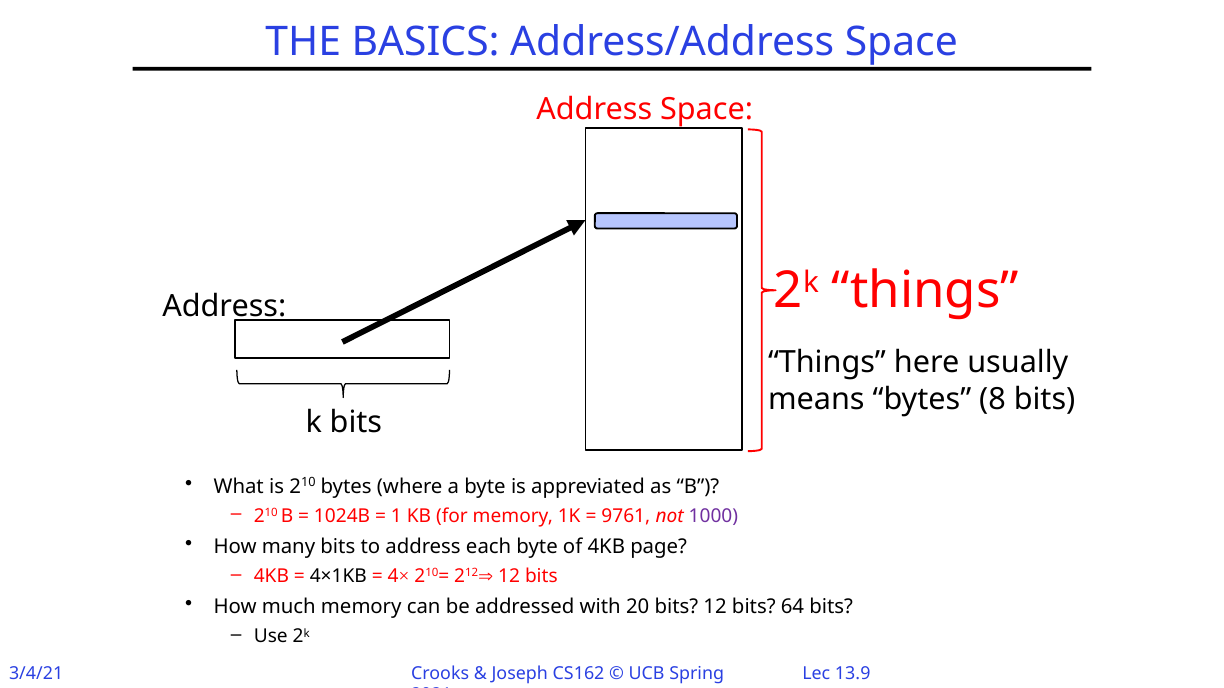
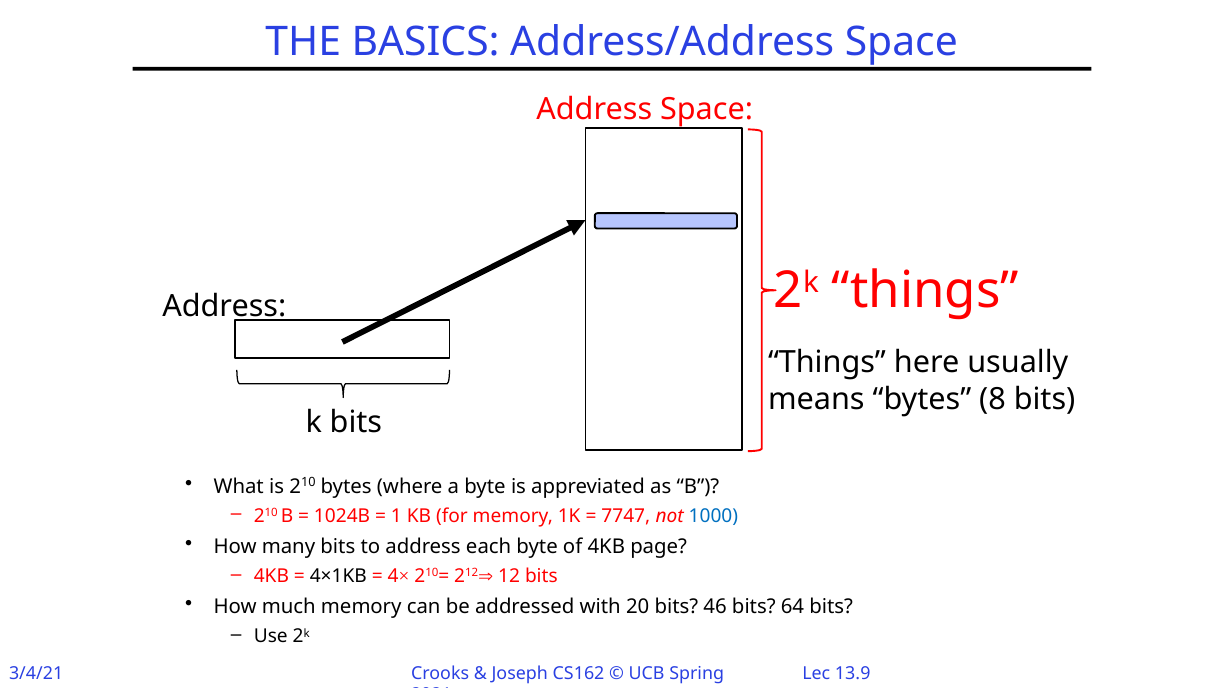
9761: 9761 -> 7747
1000 colour: purple -> blue
bits 12: 12 -> 46
